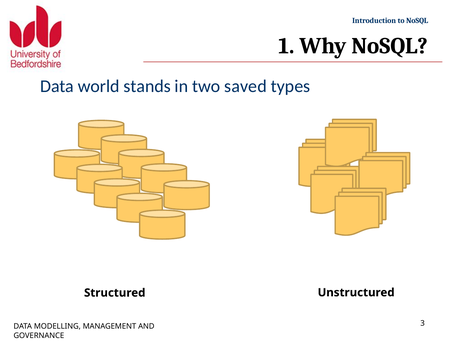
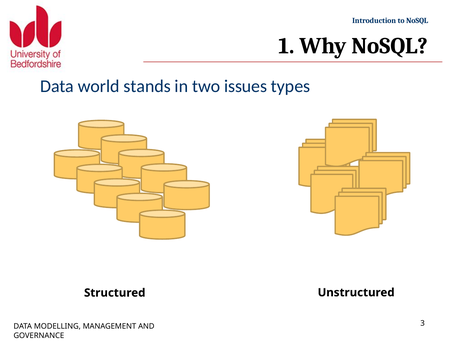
saved: saved -> issues
